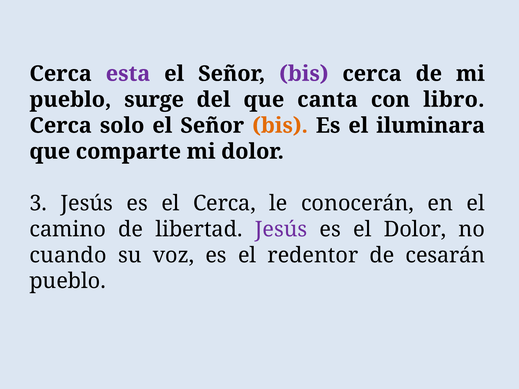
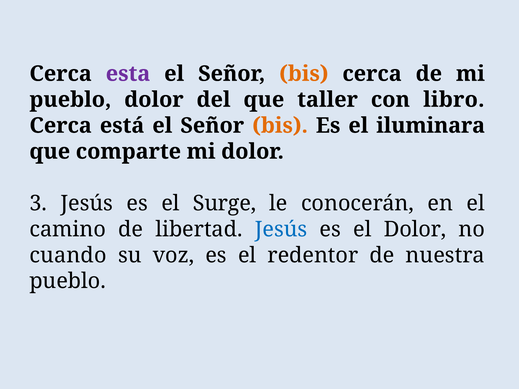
bis at (304, 74) colour: purple -> orange
pueblo surge: surge -> dolor
canta: canta -> taller
solo: solo -> está
el Cerca: Cerca -> Surge
Jesús at (281, 229) colour: purple -> blue
cesarán: cesarán -> nuestra
